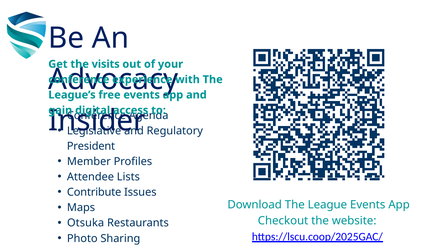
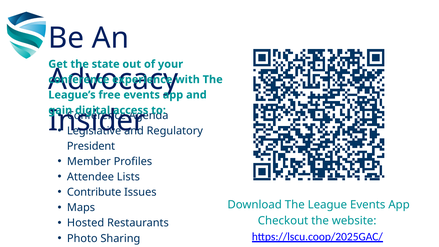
visits: visits -> state
Otsuka: Otsuka -> Hosted
